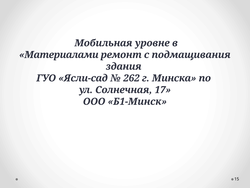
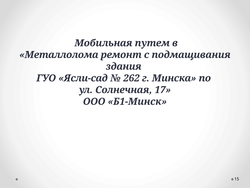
уровне: уровне -> путем
Материалами: Материалами -> Металлолома
